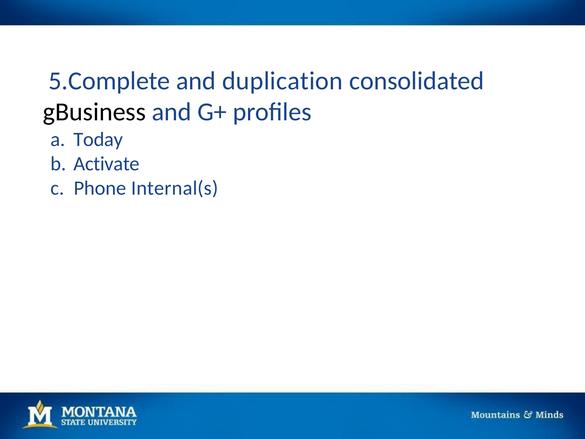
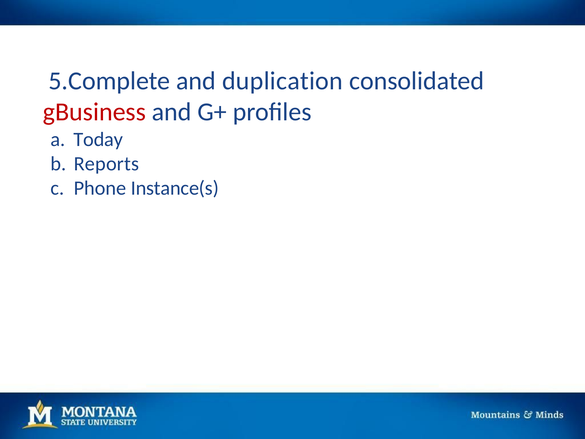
gBusiness colour: black -> red
Activate: Activate -> Reports
Internal(s: Internal(s -> Instance(s
